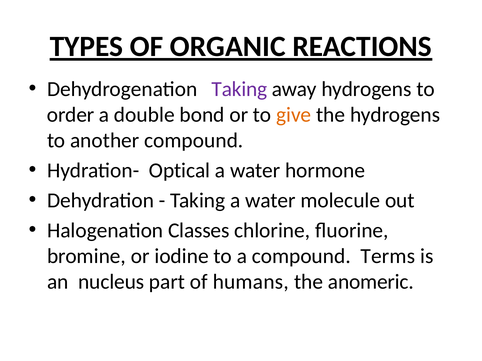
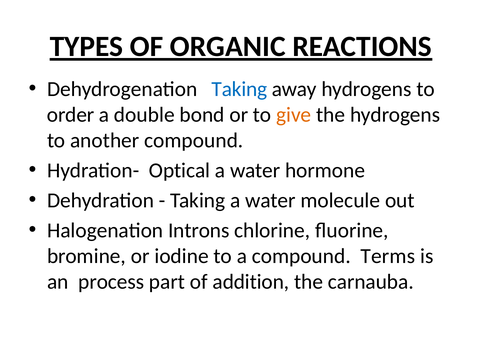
Taking at (239, 89) colour: purple -> blue
Classes: Classes -> Introns
nucleus: nucleus -> process
humans: humans -> addition
anomeric: anomeric -> carnauba
